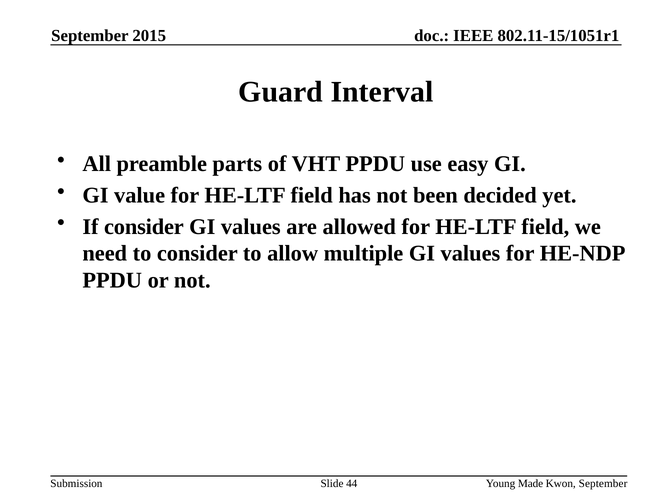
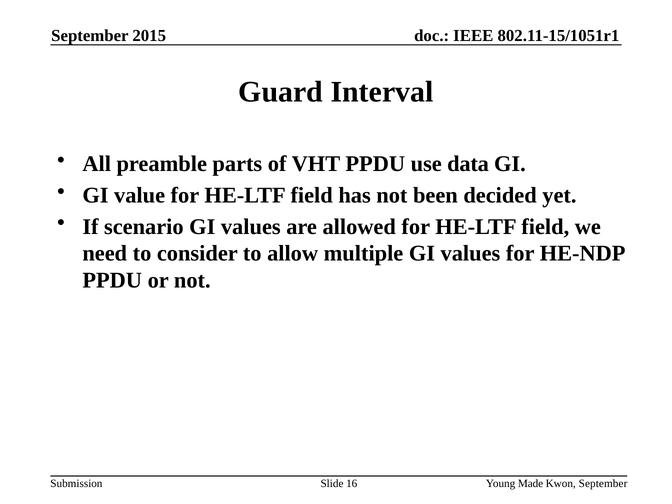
easy: easy -> data
If consider: consider -> scenario
44: 44 -> 16
